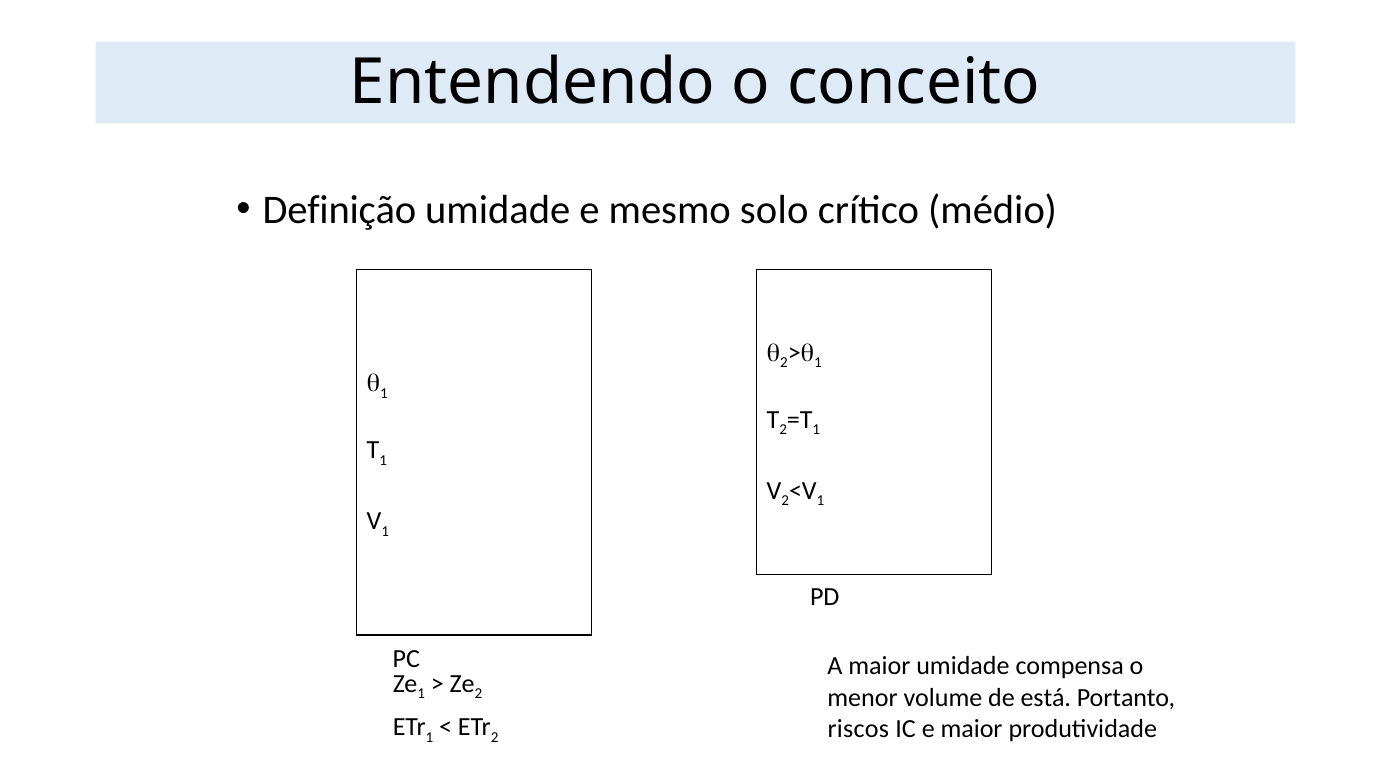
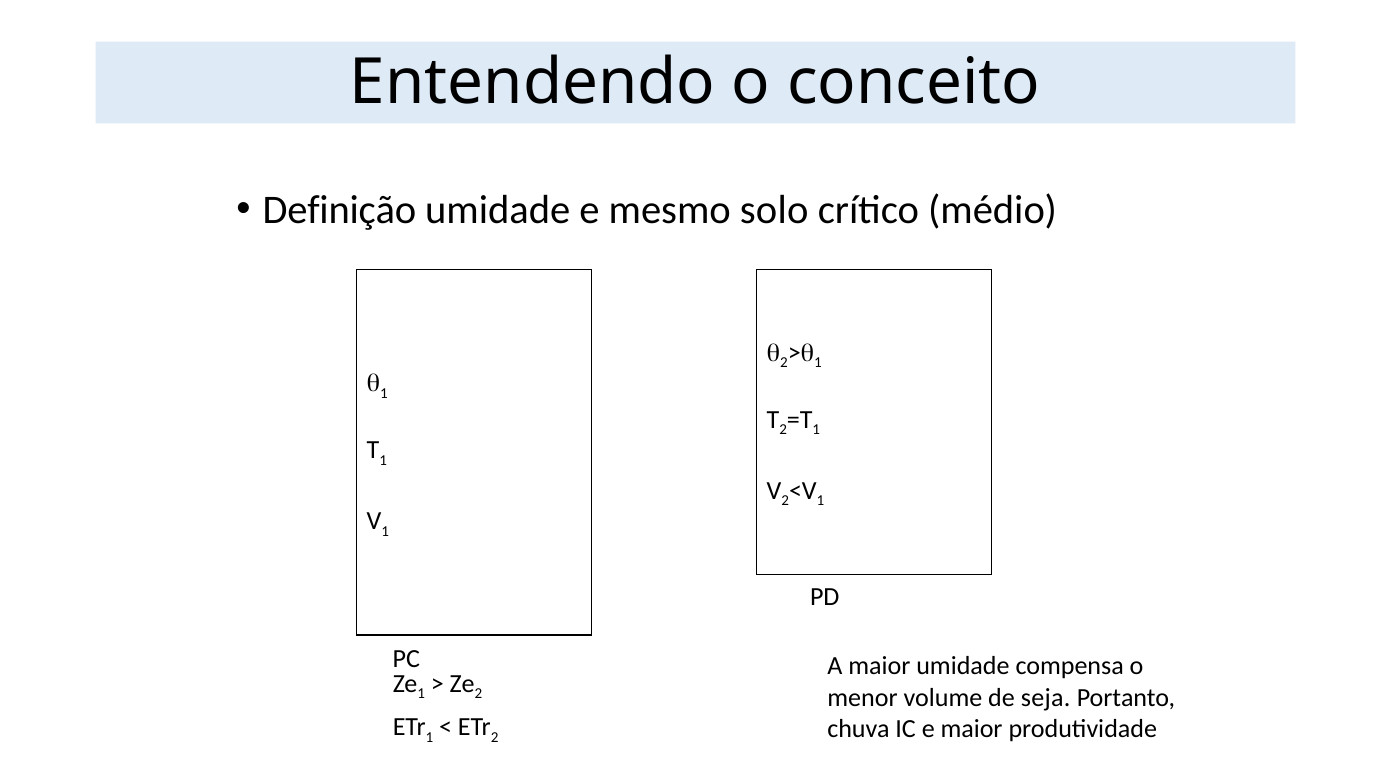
está: está -> seja
riscos: riscos -> chuva
